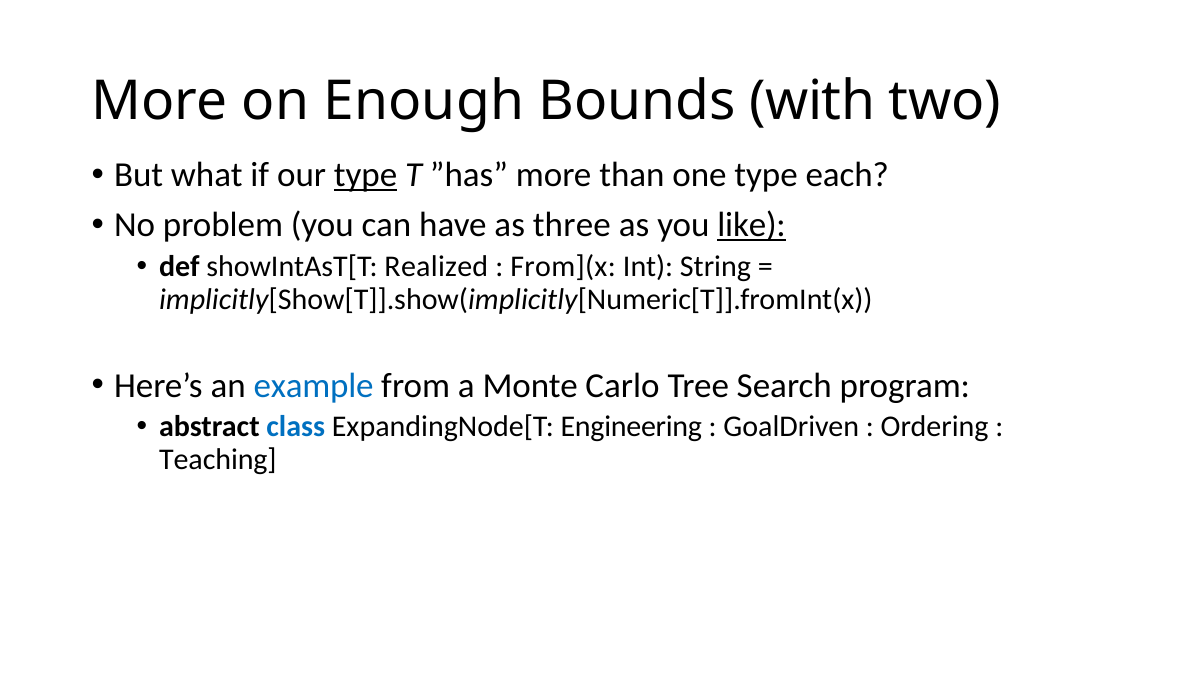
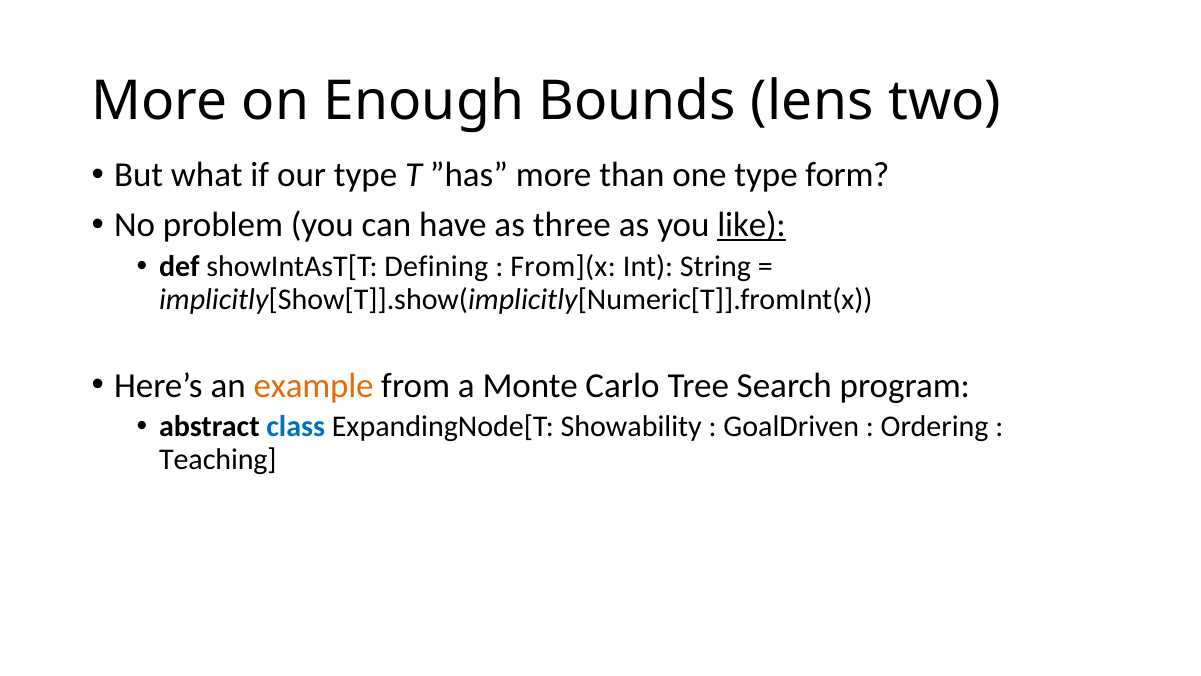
with: with -> lens
type at (366, 175) underline: present -> none
each: each -> form
Realized: Realized -> Defining
example colour: blue -> orange
Engineering: Engineering -> Showability
